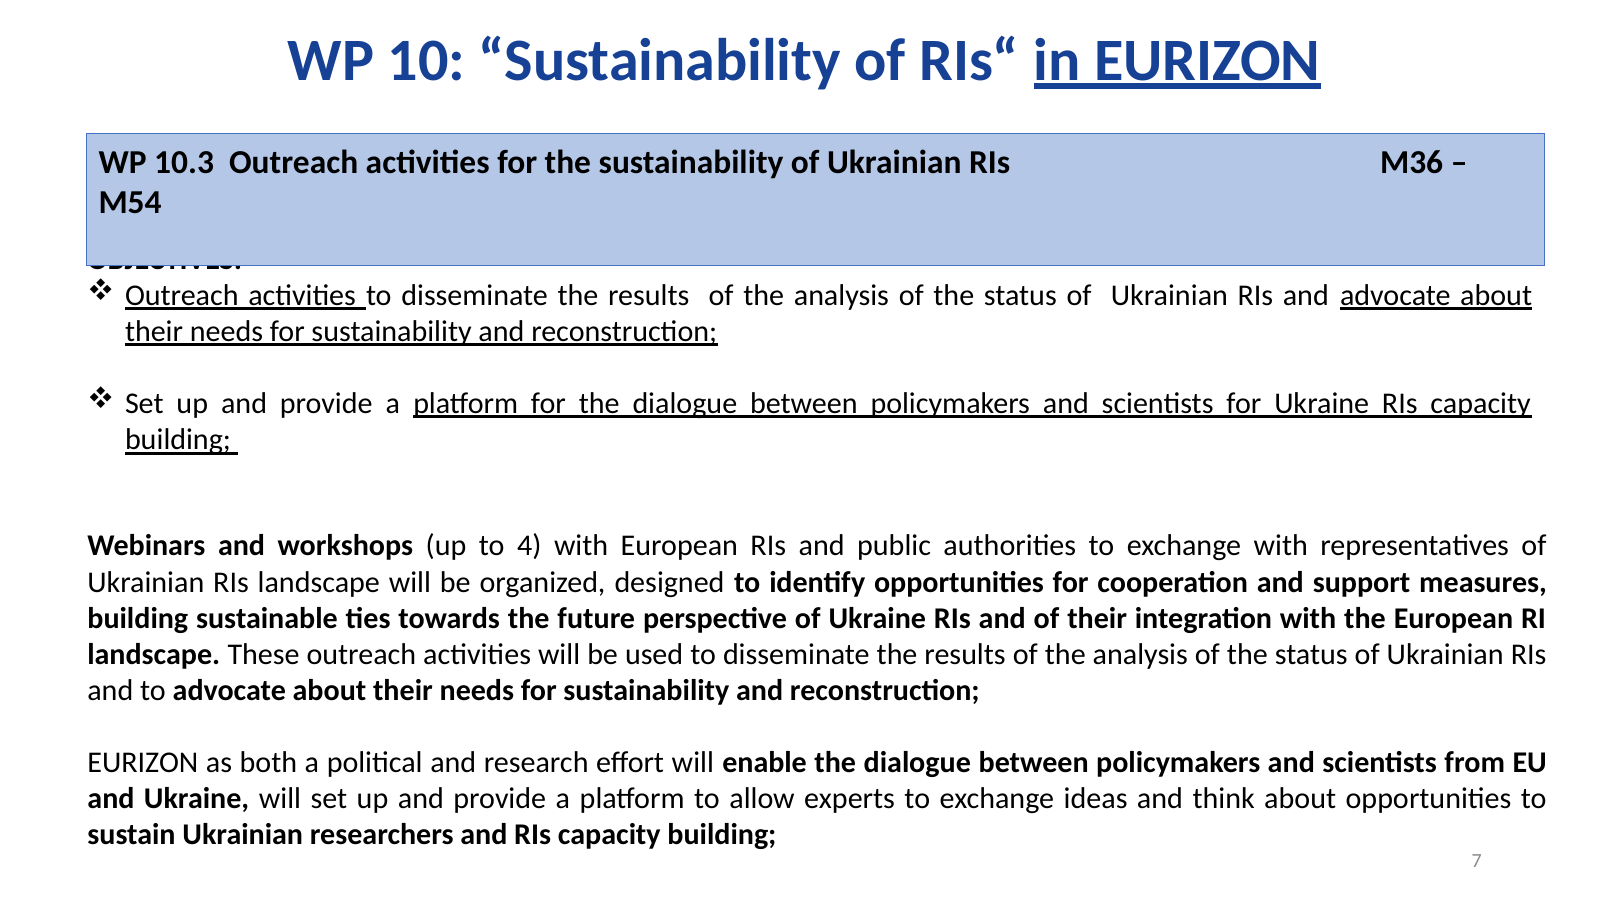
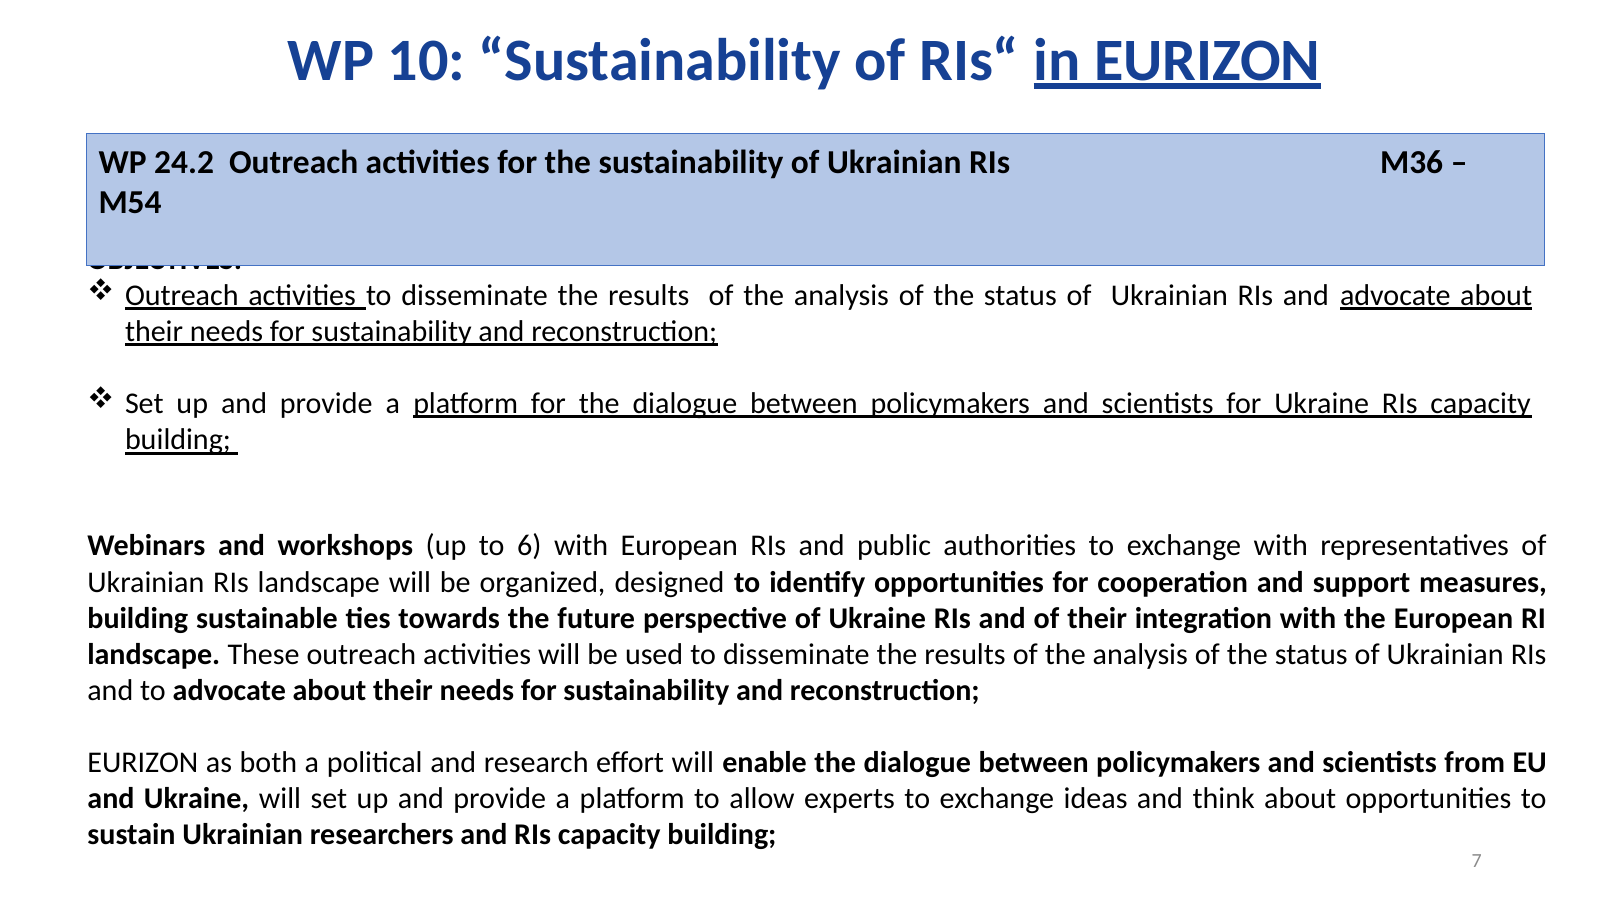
10.3: 10.3 -> 24.2
4: 4 -> 6
